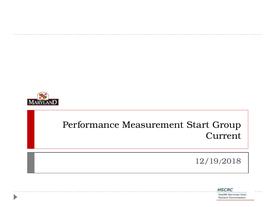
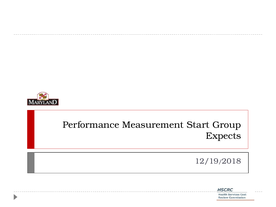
Current: Current -> Expects
